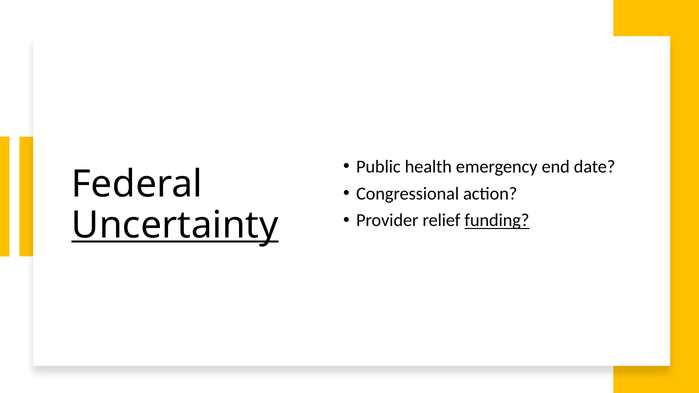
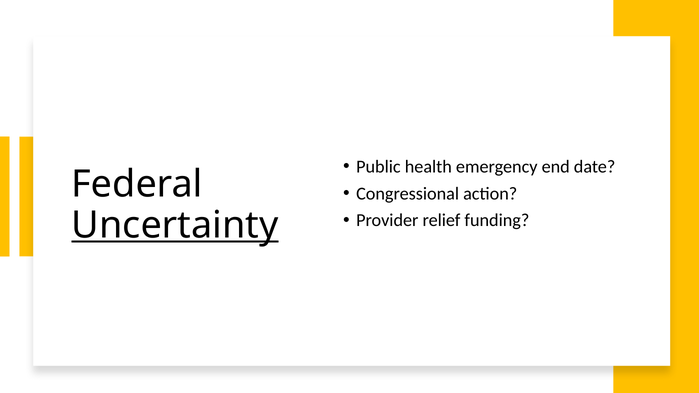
funding underline: present -> none
